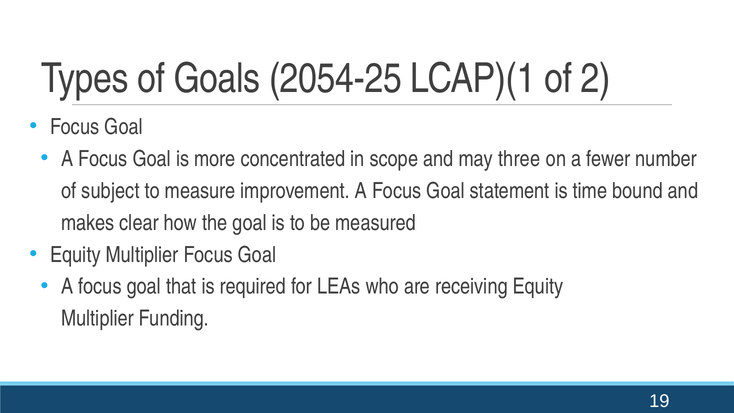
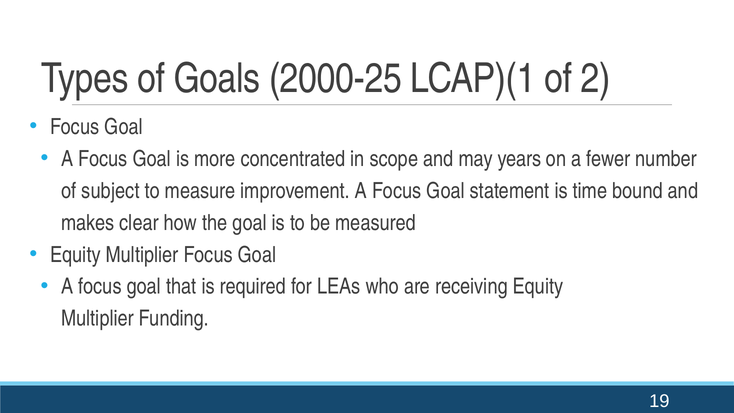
2054-25: 2054-25 -> 2000-25
three: three -> years
